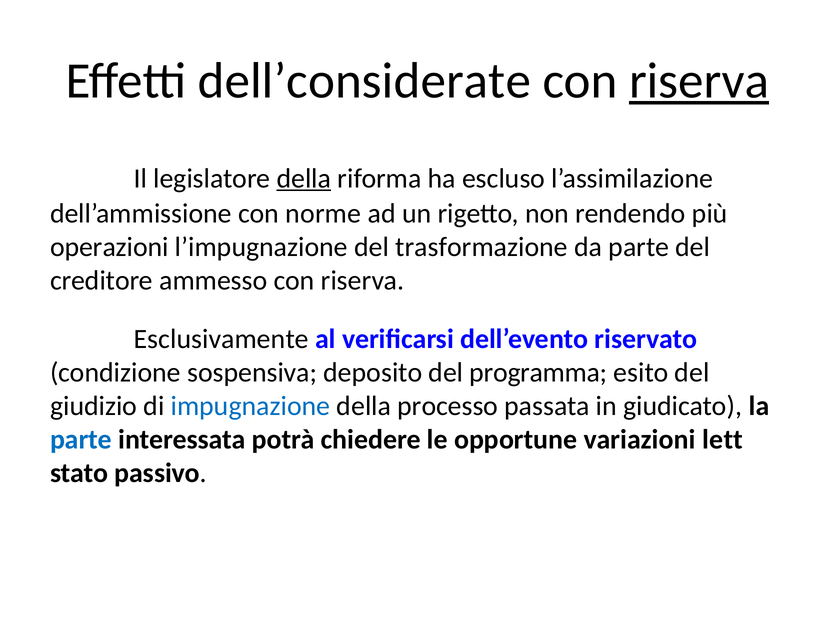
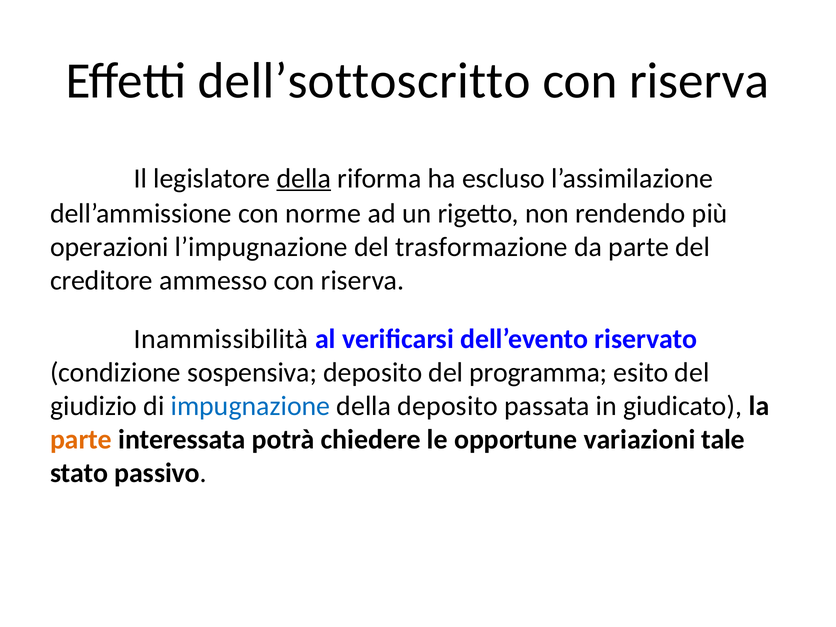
dell’considerate: dell’considerate -> dell’sottoscritto
riserva at (699, 81) underline: present -> none
Esclusivamente: Esclusivamente -> Inammissibilità
della processo: processo -> deposito
parte at (81, 439) colour: blue -> orange
lett: lett -> tale
